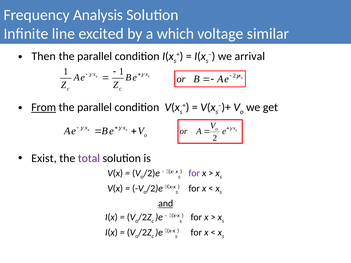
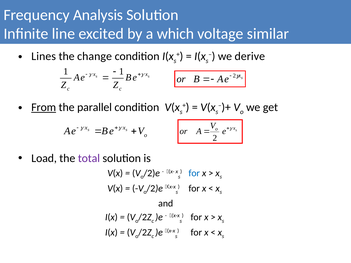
Then: Then -> Lines
parallel at (95, 56): parallel -> change
arrival: arrival -> derive
Exist: Exist -> Load
for at (194, 173) colour: purple -> blue
and underline: present -> none
